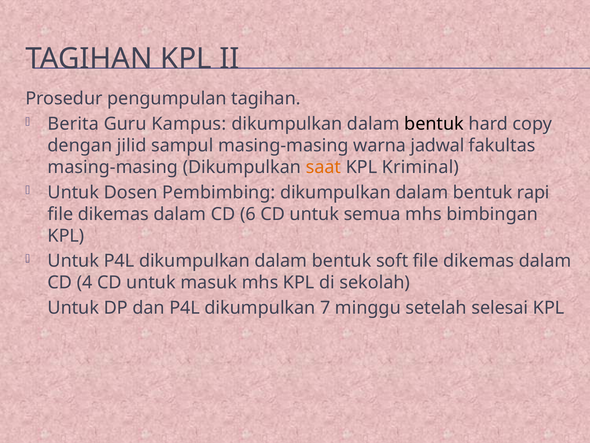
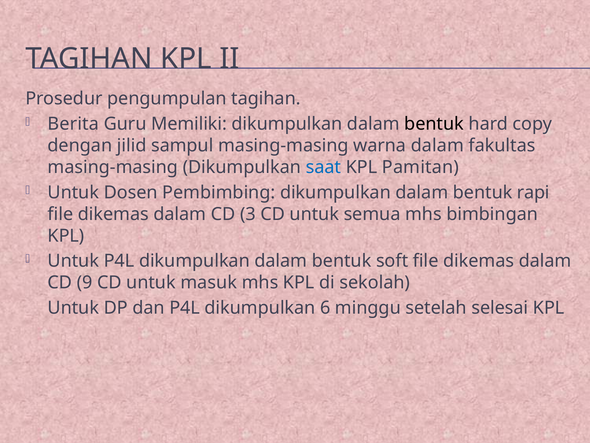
Kampus: Kampus -> Memiliki
warna jadwal: jadwal -> dalam
saat colour: orange -> blue
Kriminal: Kriminal -> Pamitan
6: 6 -> 3
4: 4 -> 9
7: 7 -> 6
